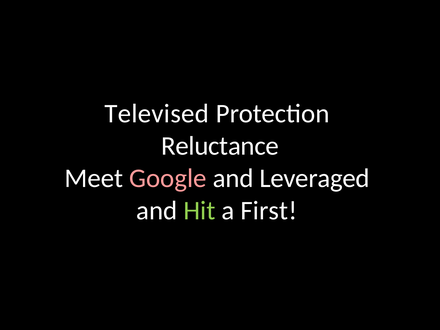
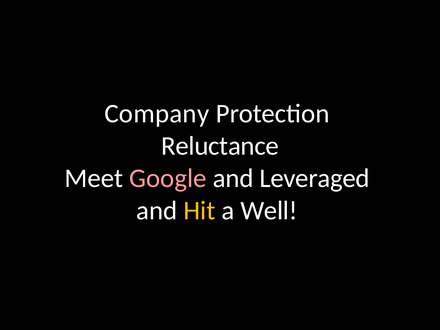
Televised: Televised -> Company
Hit colour: light green -> yellow
First: First -> Well
